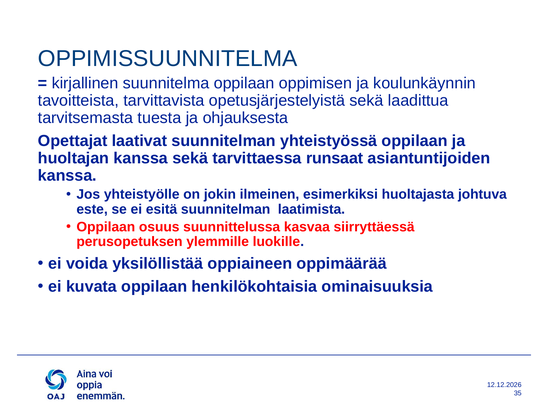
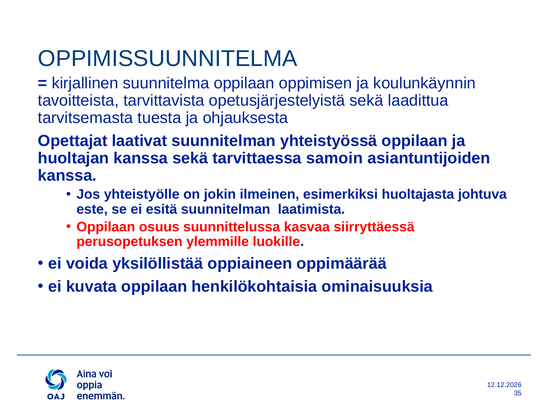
runsaat: runsaat -> samoin
